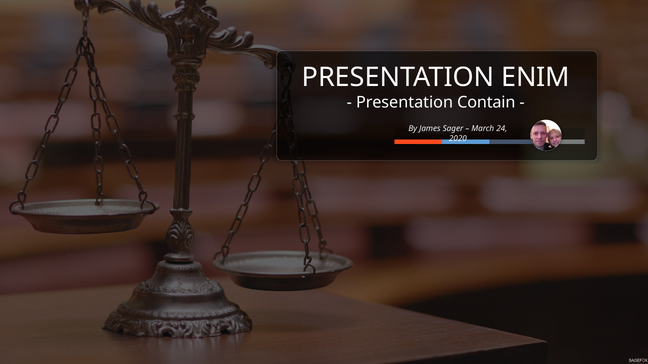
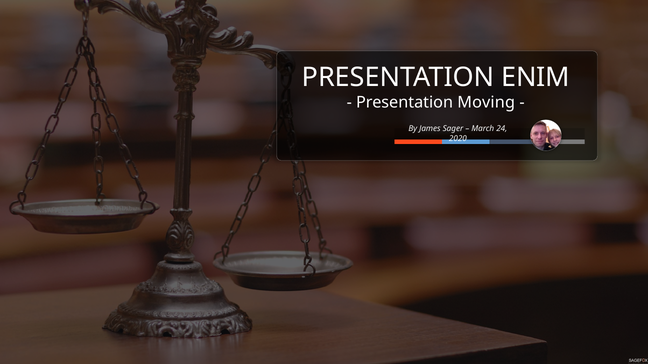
Contain: Contain -> Moving
